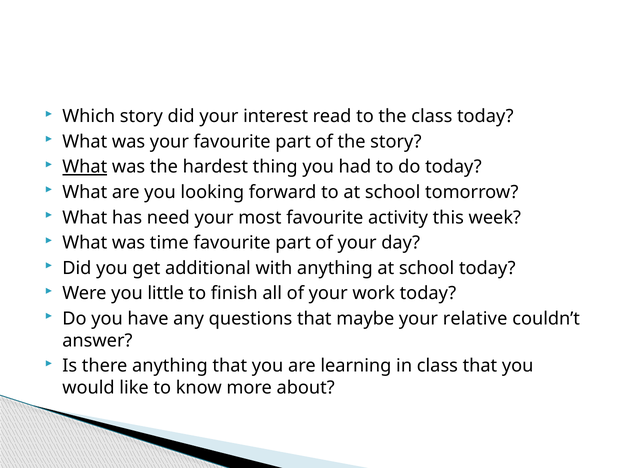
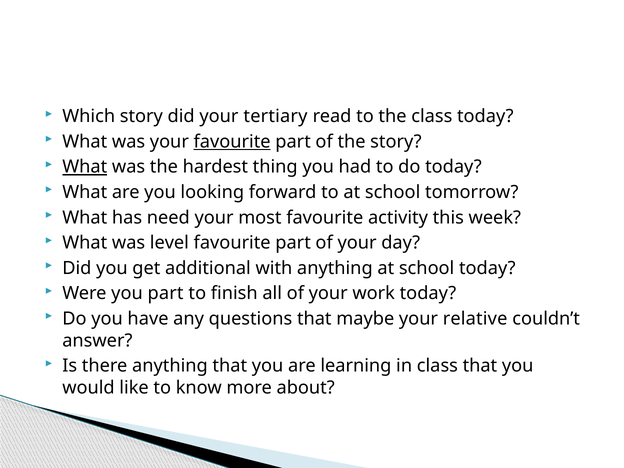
interest: interest -> tertiary
favourite at (232, 142) underline: none -> present
time: time -> level
you little: little -> part
